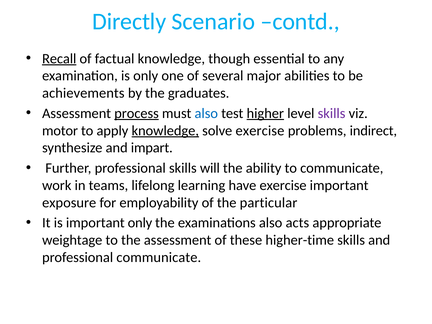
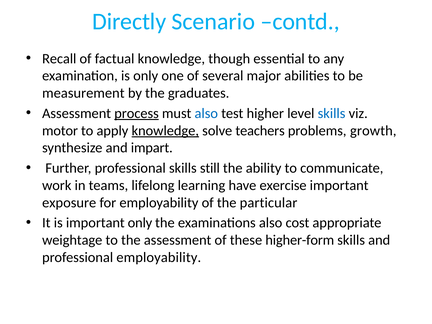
Recall underline: present -> none
achievements: achievements -> measurement
higher underline: present -> none
skills at (332, 113) colour: purple -> blue
solve exercise: exercise -> teachers
indirect: indirect -> growth
will: will -> still
acts: acts -> cost
higher-time: higher-time -> higher-form
professional communicate: communicate -> employability
